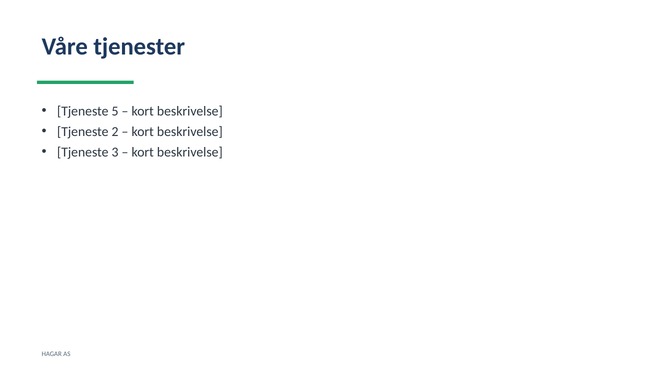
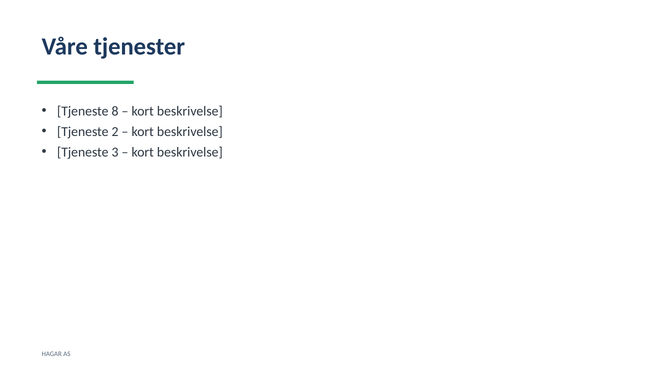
5: 5 -> 8
